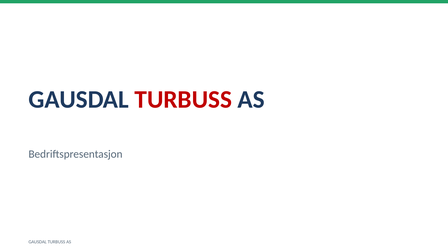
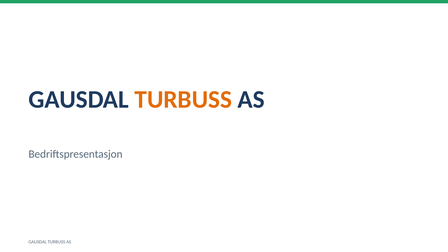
TURBUSS at (183, 99) colour: red -> orange
